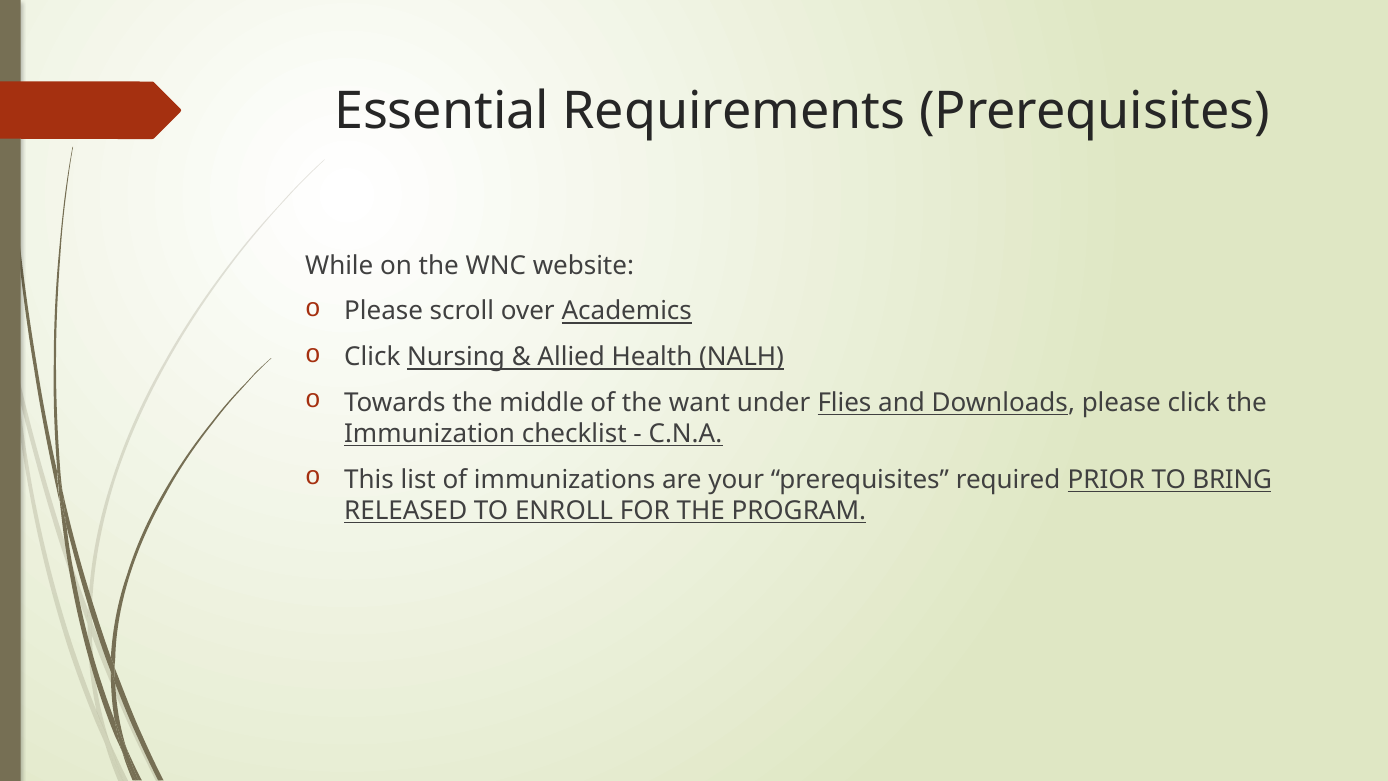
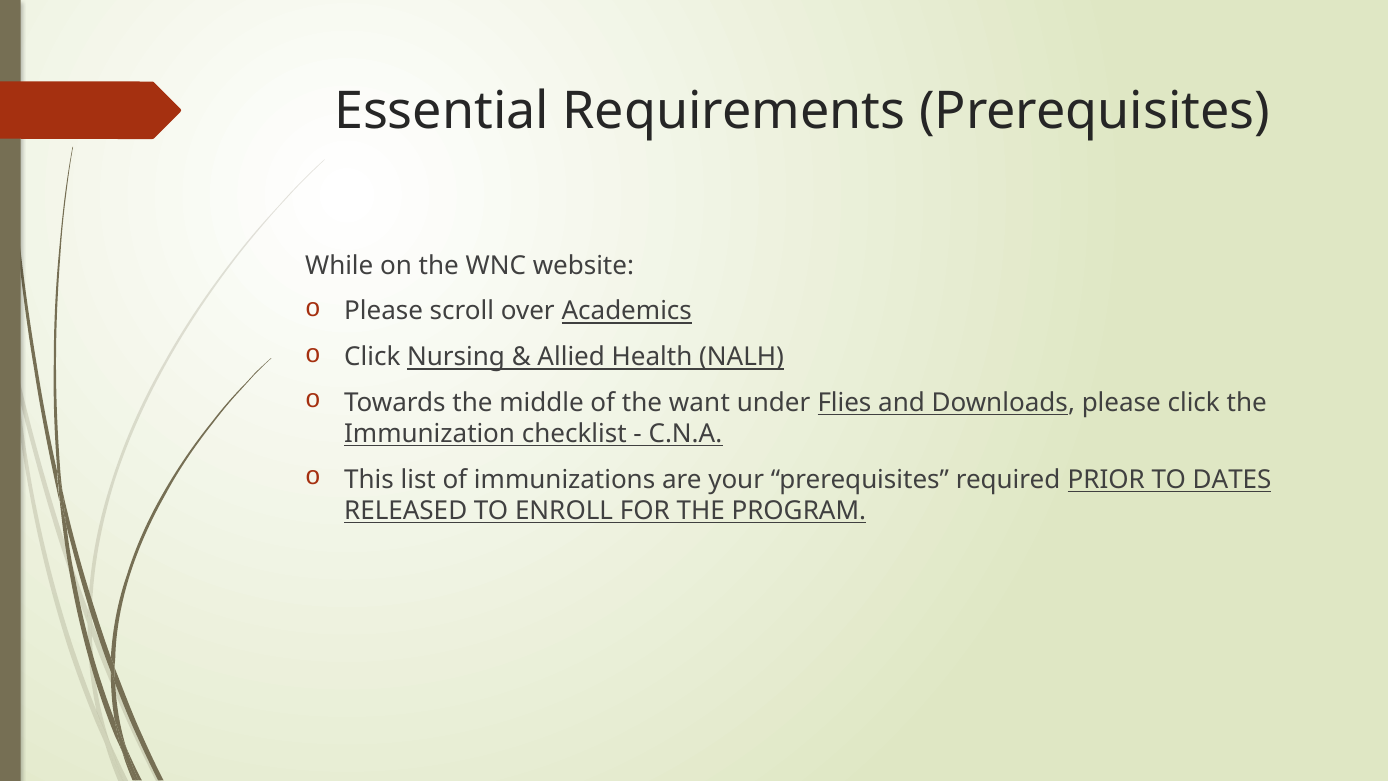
BRING: BRING -> DATES
